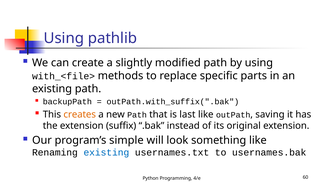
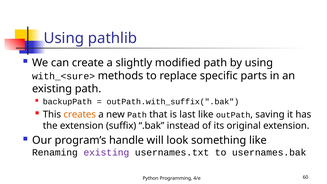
with_<file>: with_<file> -> with_<sure>
simple: simple -> handle
existing at (106, 153) colour: blue -> purple
